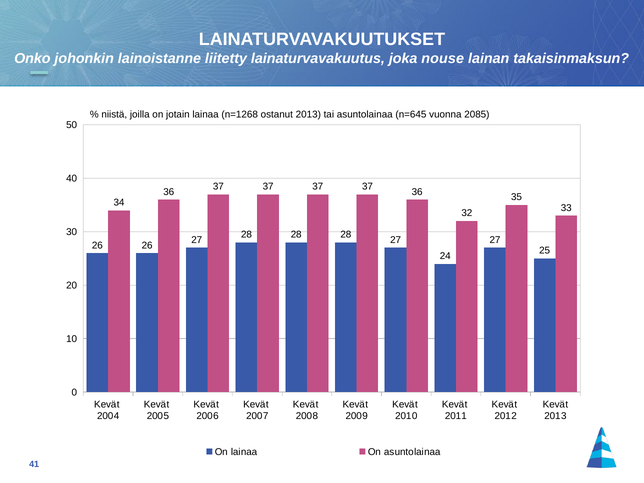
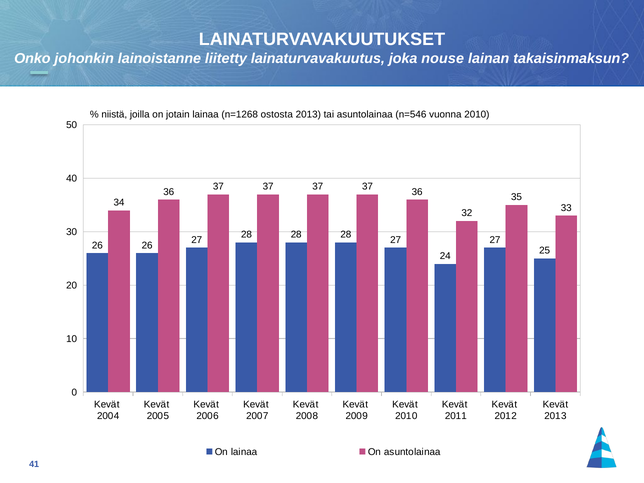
ostanut: ostanut -> ostosta
n=645: n=645 -> n=546
vuonna 2085: 2085 -> 2010
